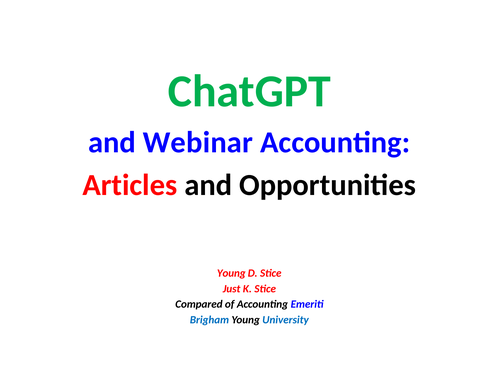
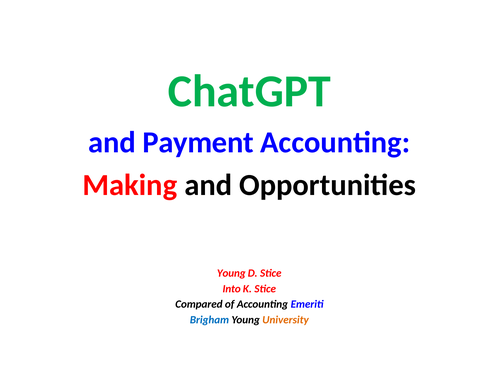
Webinar: Webinar -> Payment
Articles: Articles -> Making
Just: Just -> Into
University colour: blue -> orange
